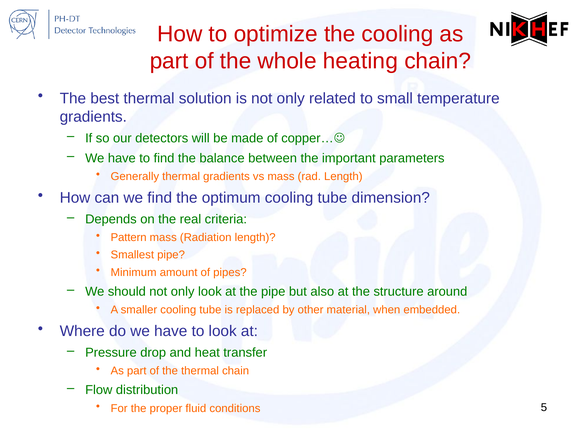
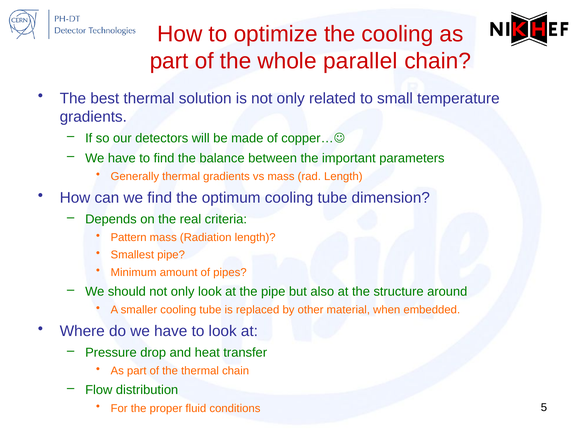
heating: heating -> parallel
